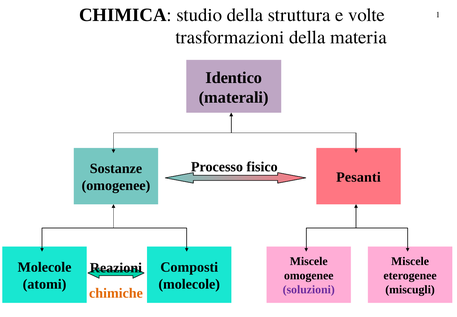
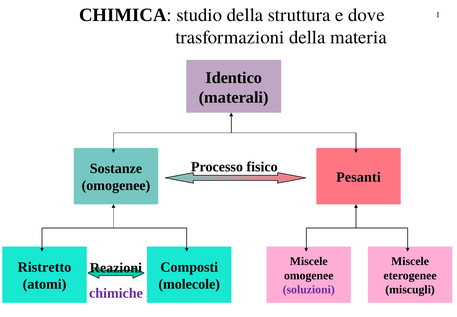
volte: volte -> dove
Molecole at (45, 267): Molecole -> Ristretto
chimiche colour: orange -> purple
